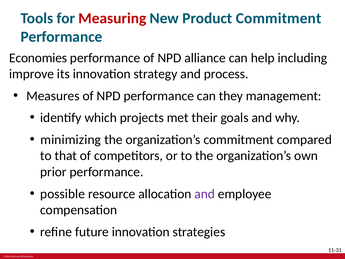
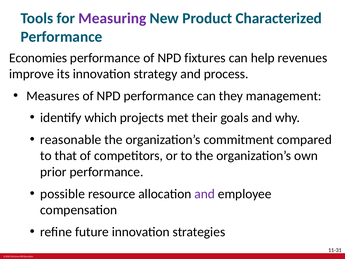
Measuring colour: red -> purple
Product Commitment: Commitment -> Characterized
alliance: alliance -> fixtures
including: including -> revenues
minimizing: minimizing -> reasonable
